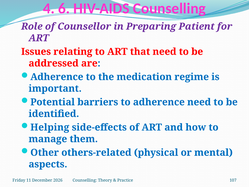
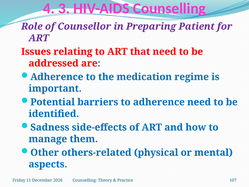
6: 6 -> 3
Helping: Helping -> Sadness
